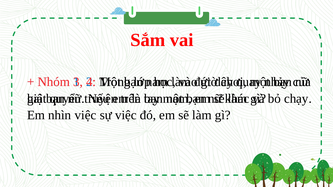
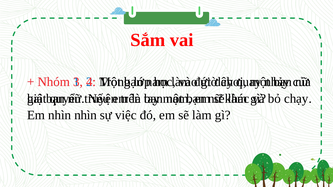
nhìn việc: việc -> nhìn
